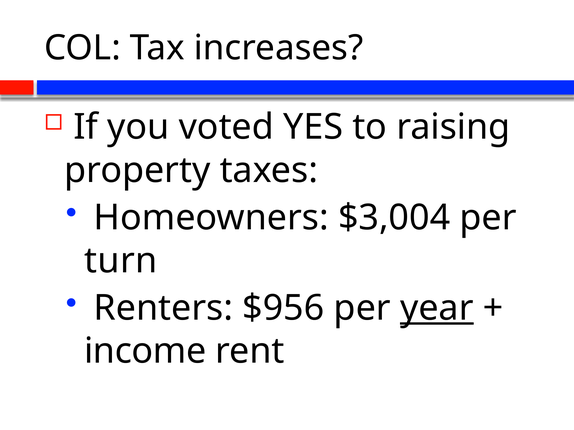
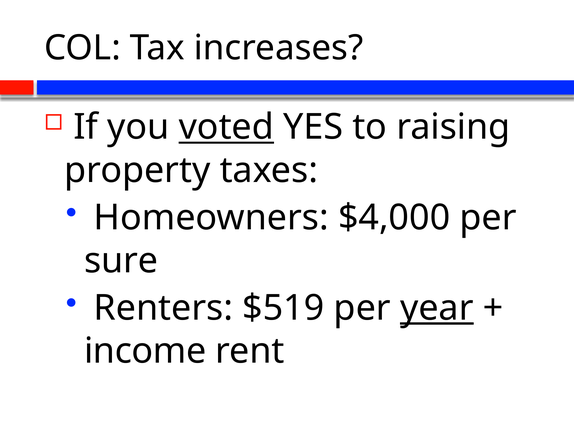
voted underline: none -> present
$3,004: $3,004 -> $4,000
turn: turn -> sure
$956: $956 -> $519
